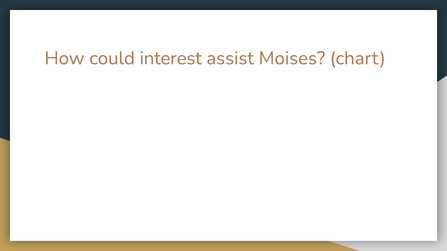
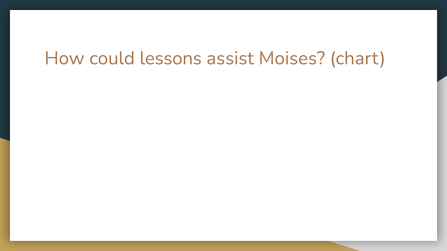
interest: interest -> lessons
